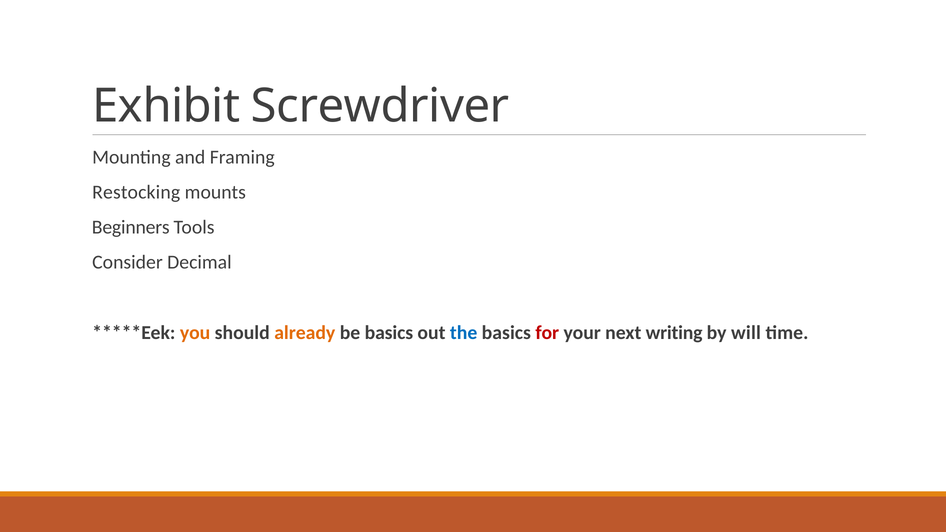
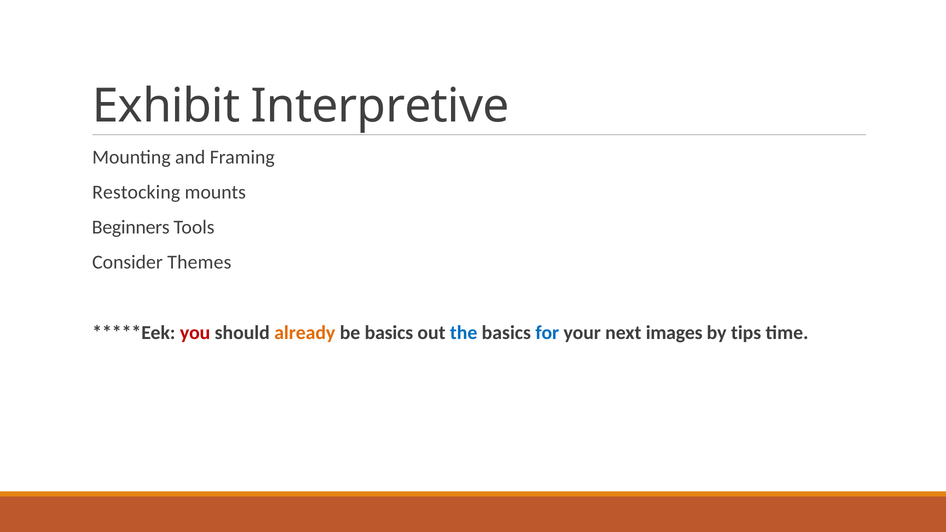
Screwdriver: Screwdriver -> Interpretive
Decimal: Decimal -> Themes
you colour: orange -> red
for colour: red -> blue
writing: writing -> images
will: will -> tips
